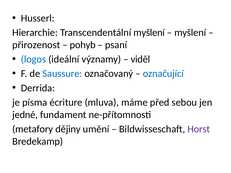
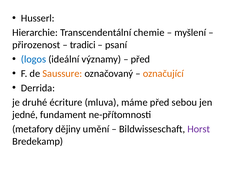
Transcendentální myšlení: myšlení -> chemie
pohyb: pohyb -> tradici
viděl at (140, 59): viděl -> před
Saussure colour: blue -> orange
označující colour: blue -> orange
písma: písma -> druhé
